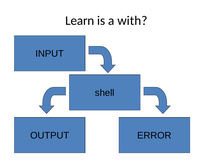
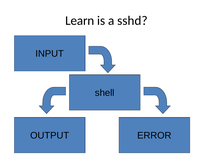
with: with -> sshd
